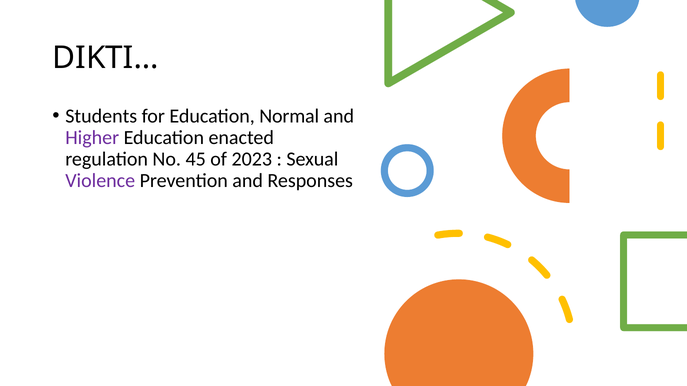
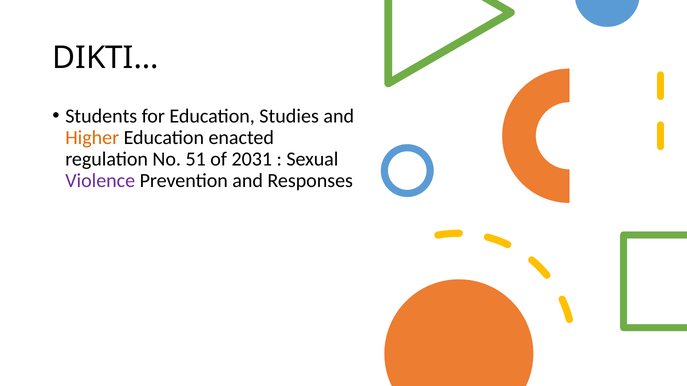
Normal: Normal -> Studies
Higher colour: purple -> orange
45: 45 -> 51
2023: 2023 -> 2031
